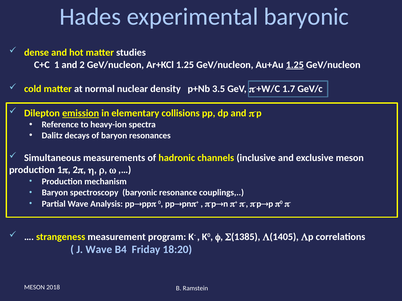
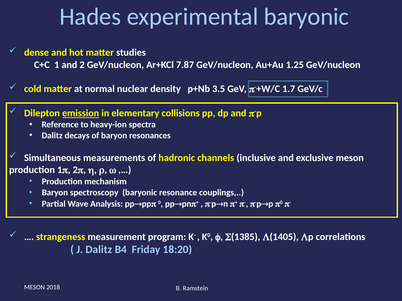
Ar+KCl 1.25: 1.25 -> 7.87
1.25 at (295, 65) underline: present -> none
J Wave: Wave -> Dalitz
